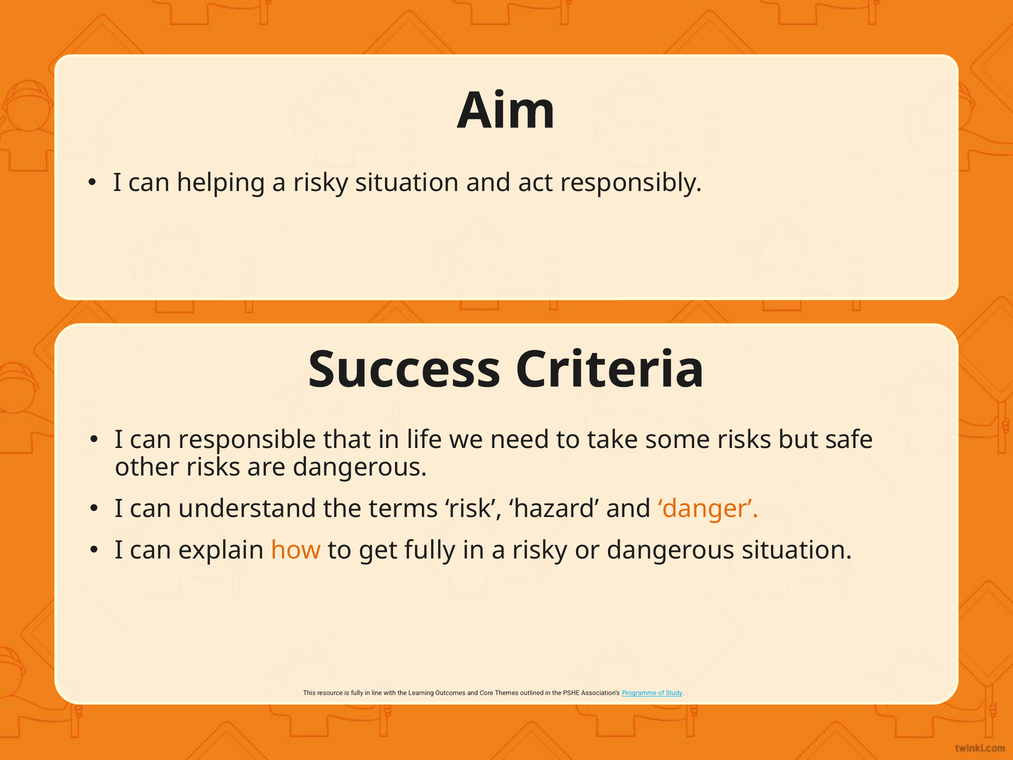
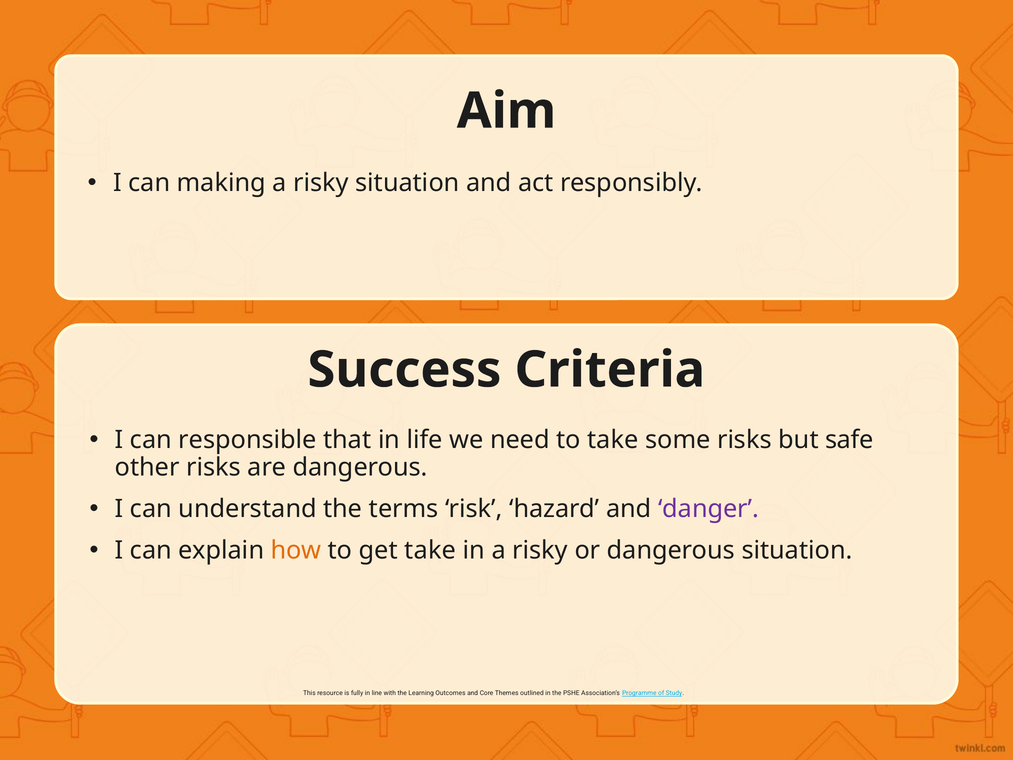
helping: helping -> making
danger colour: orange -> purple
get fully: fully -> take
